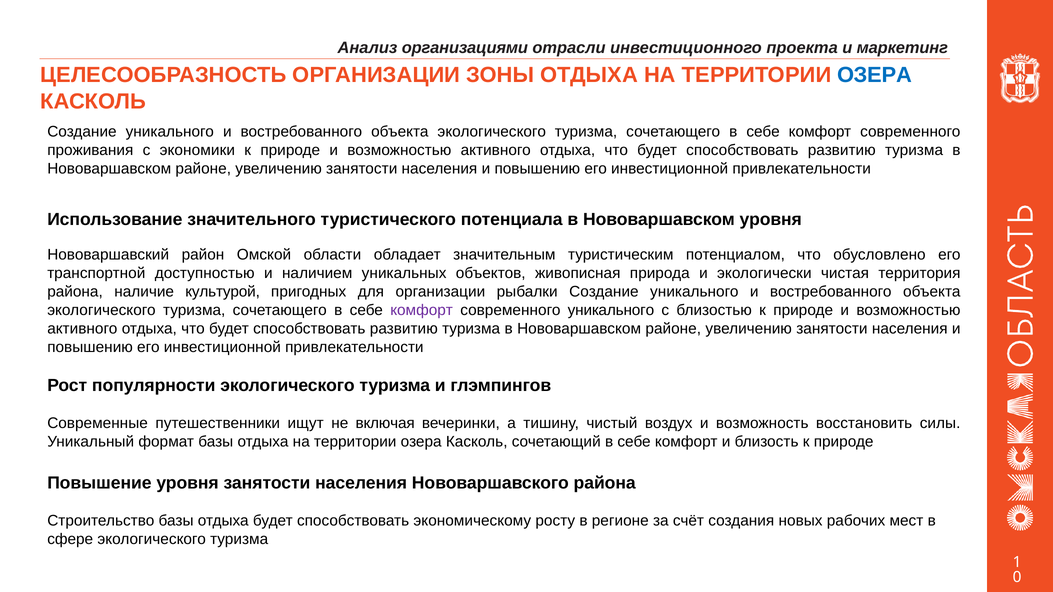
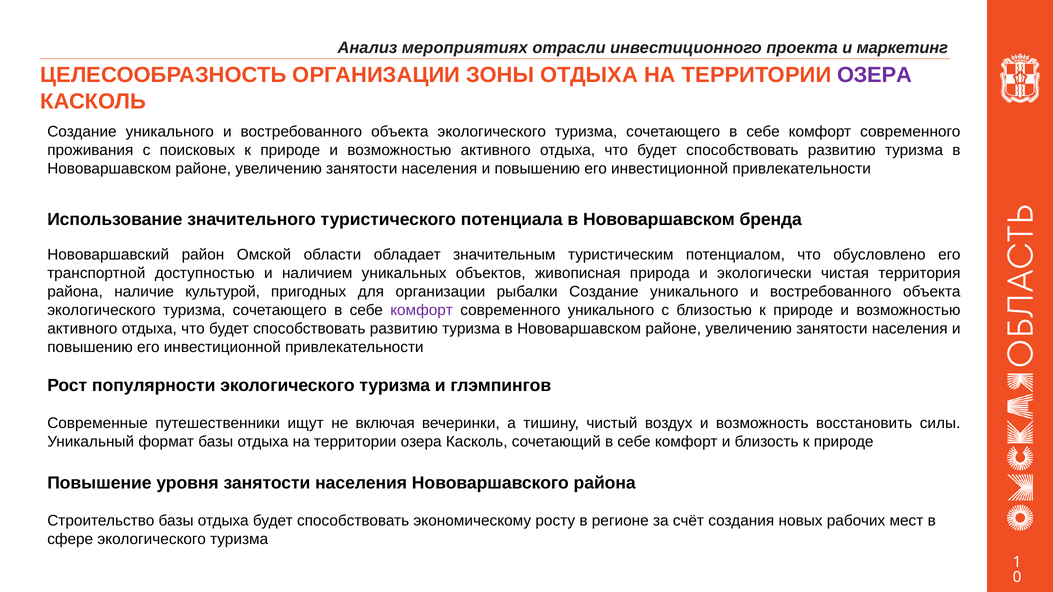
организациями: организациями -> мероприятиях
ОЗЕРА at (875, 75) colour: blue -> purple
экономики: экономики -> поисковых
Нововаршавском уровня: уровня -> бренда
